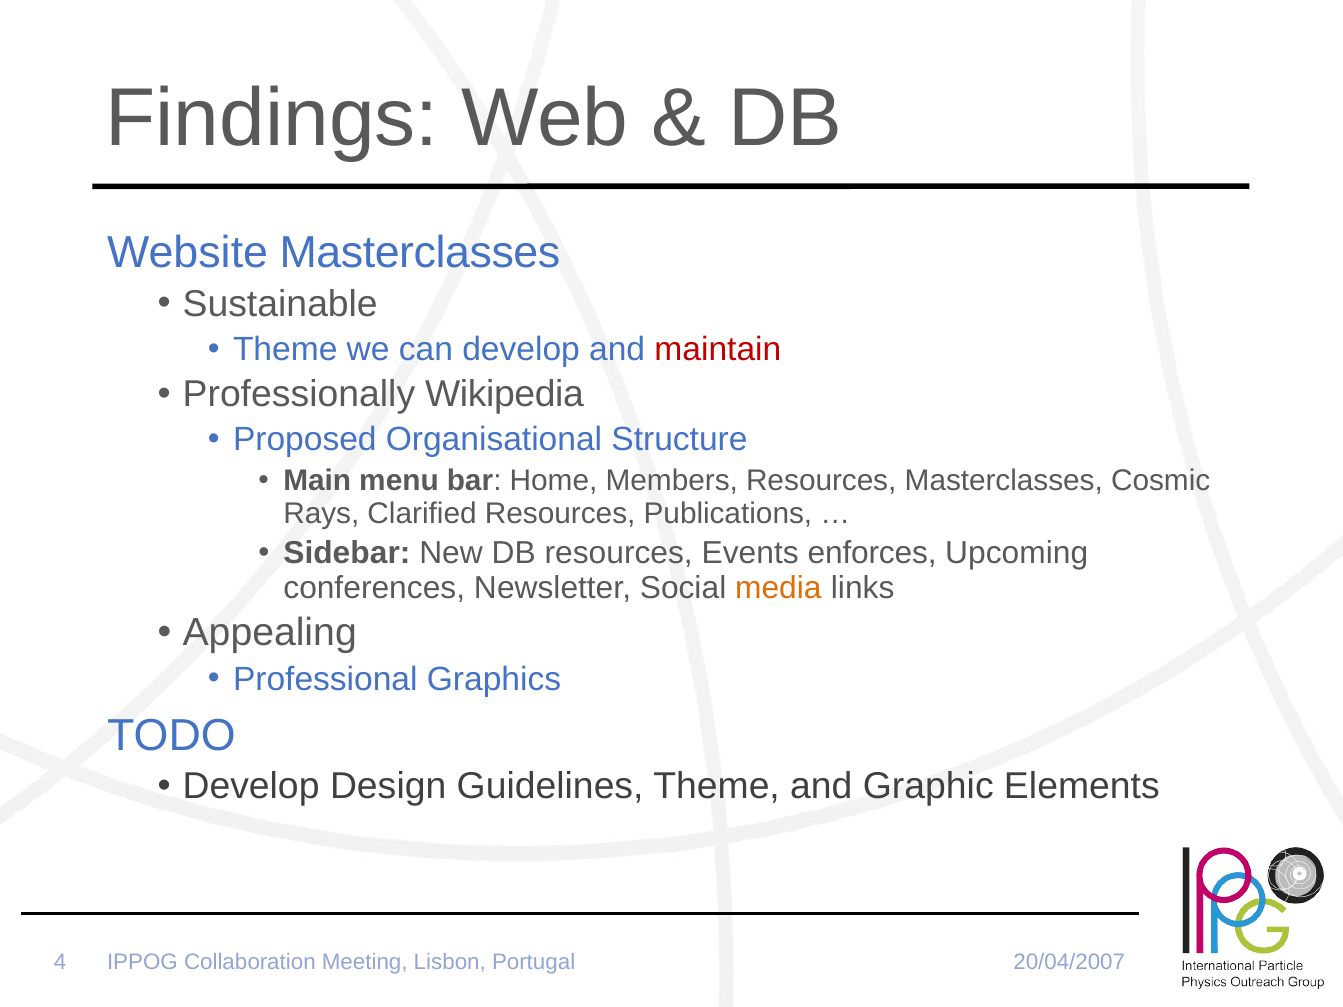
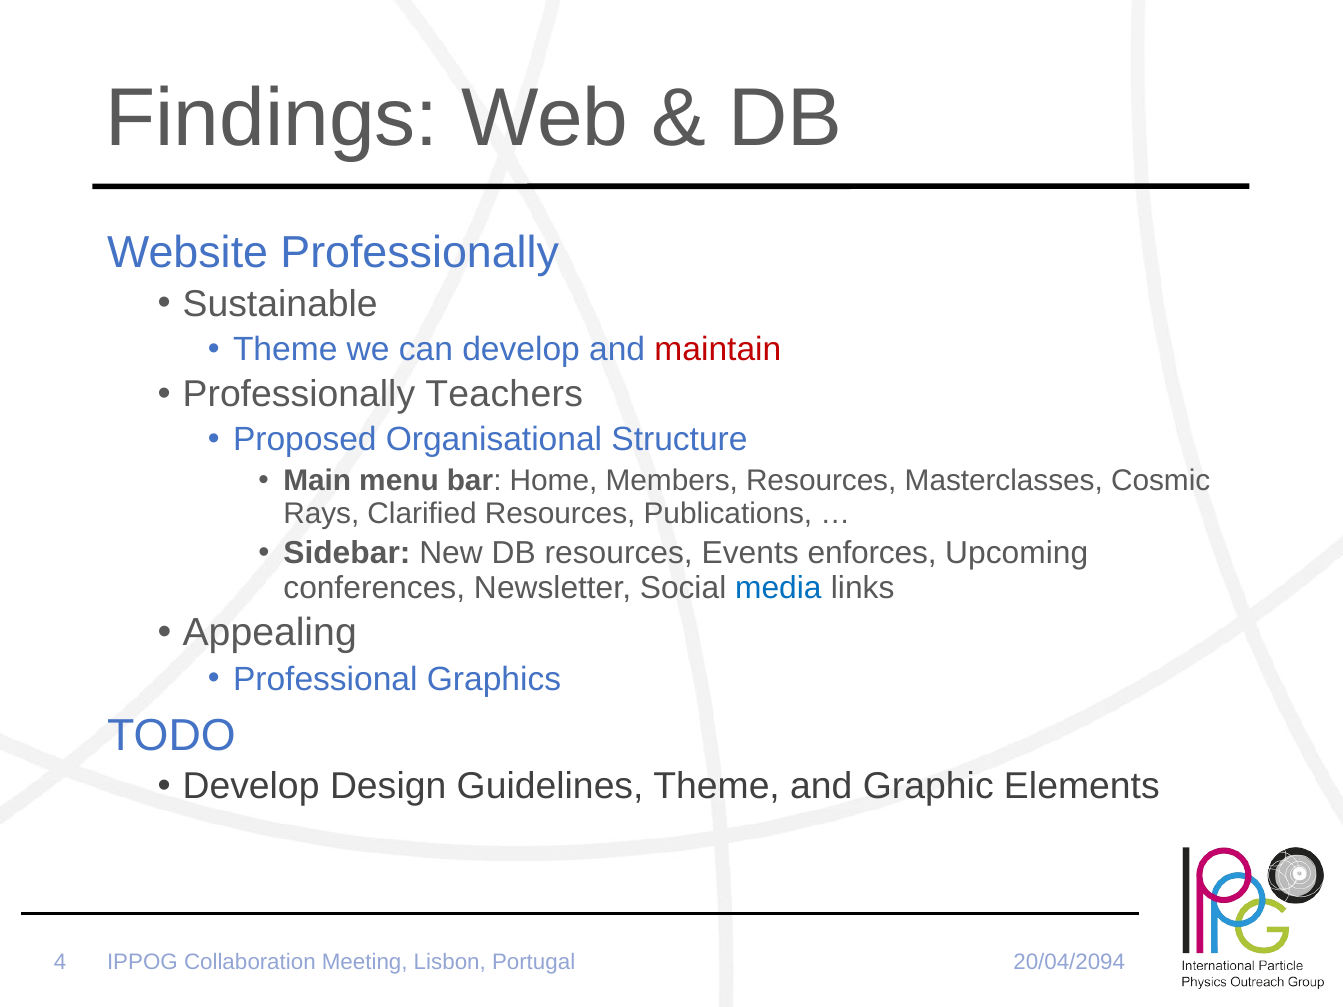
Website Masterclasses: Masterclasses -> Professionally
Wikipedia: Wikipedia -> Teachers
media colour: orange -> blue
20/04/2007: 20/04/2007 -> 20/04/2094
